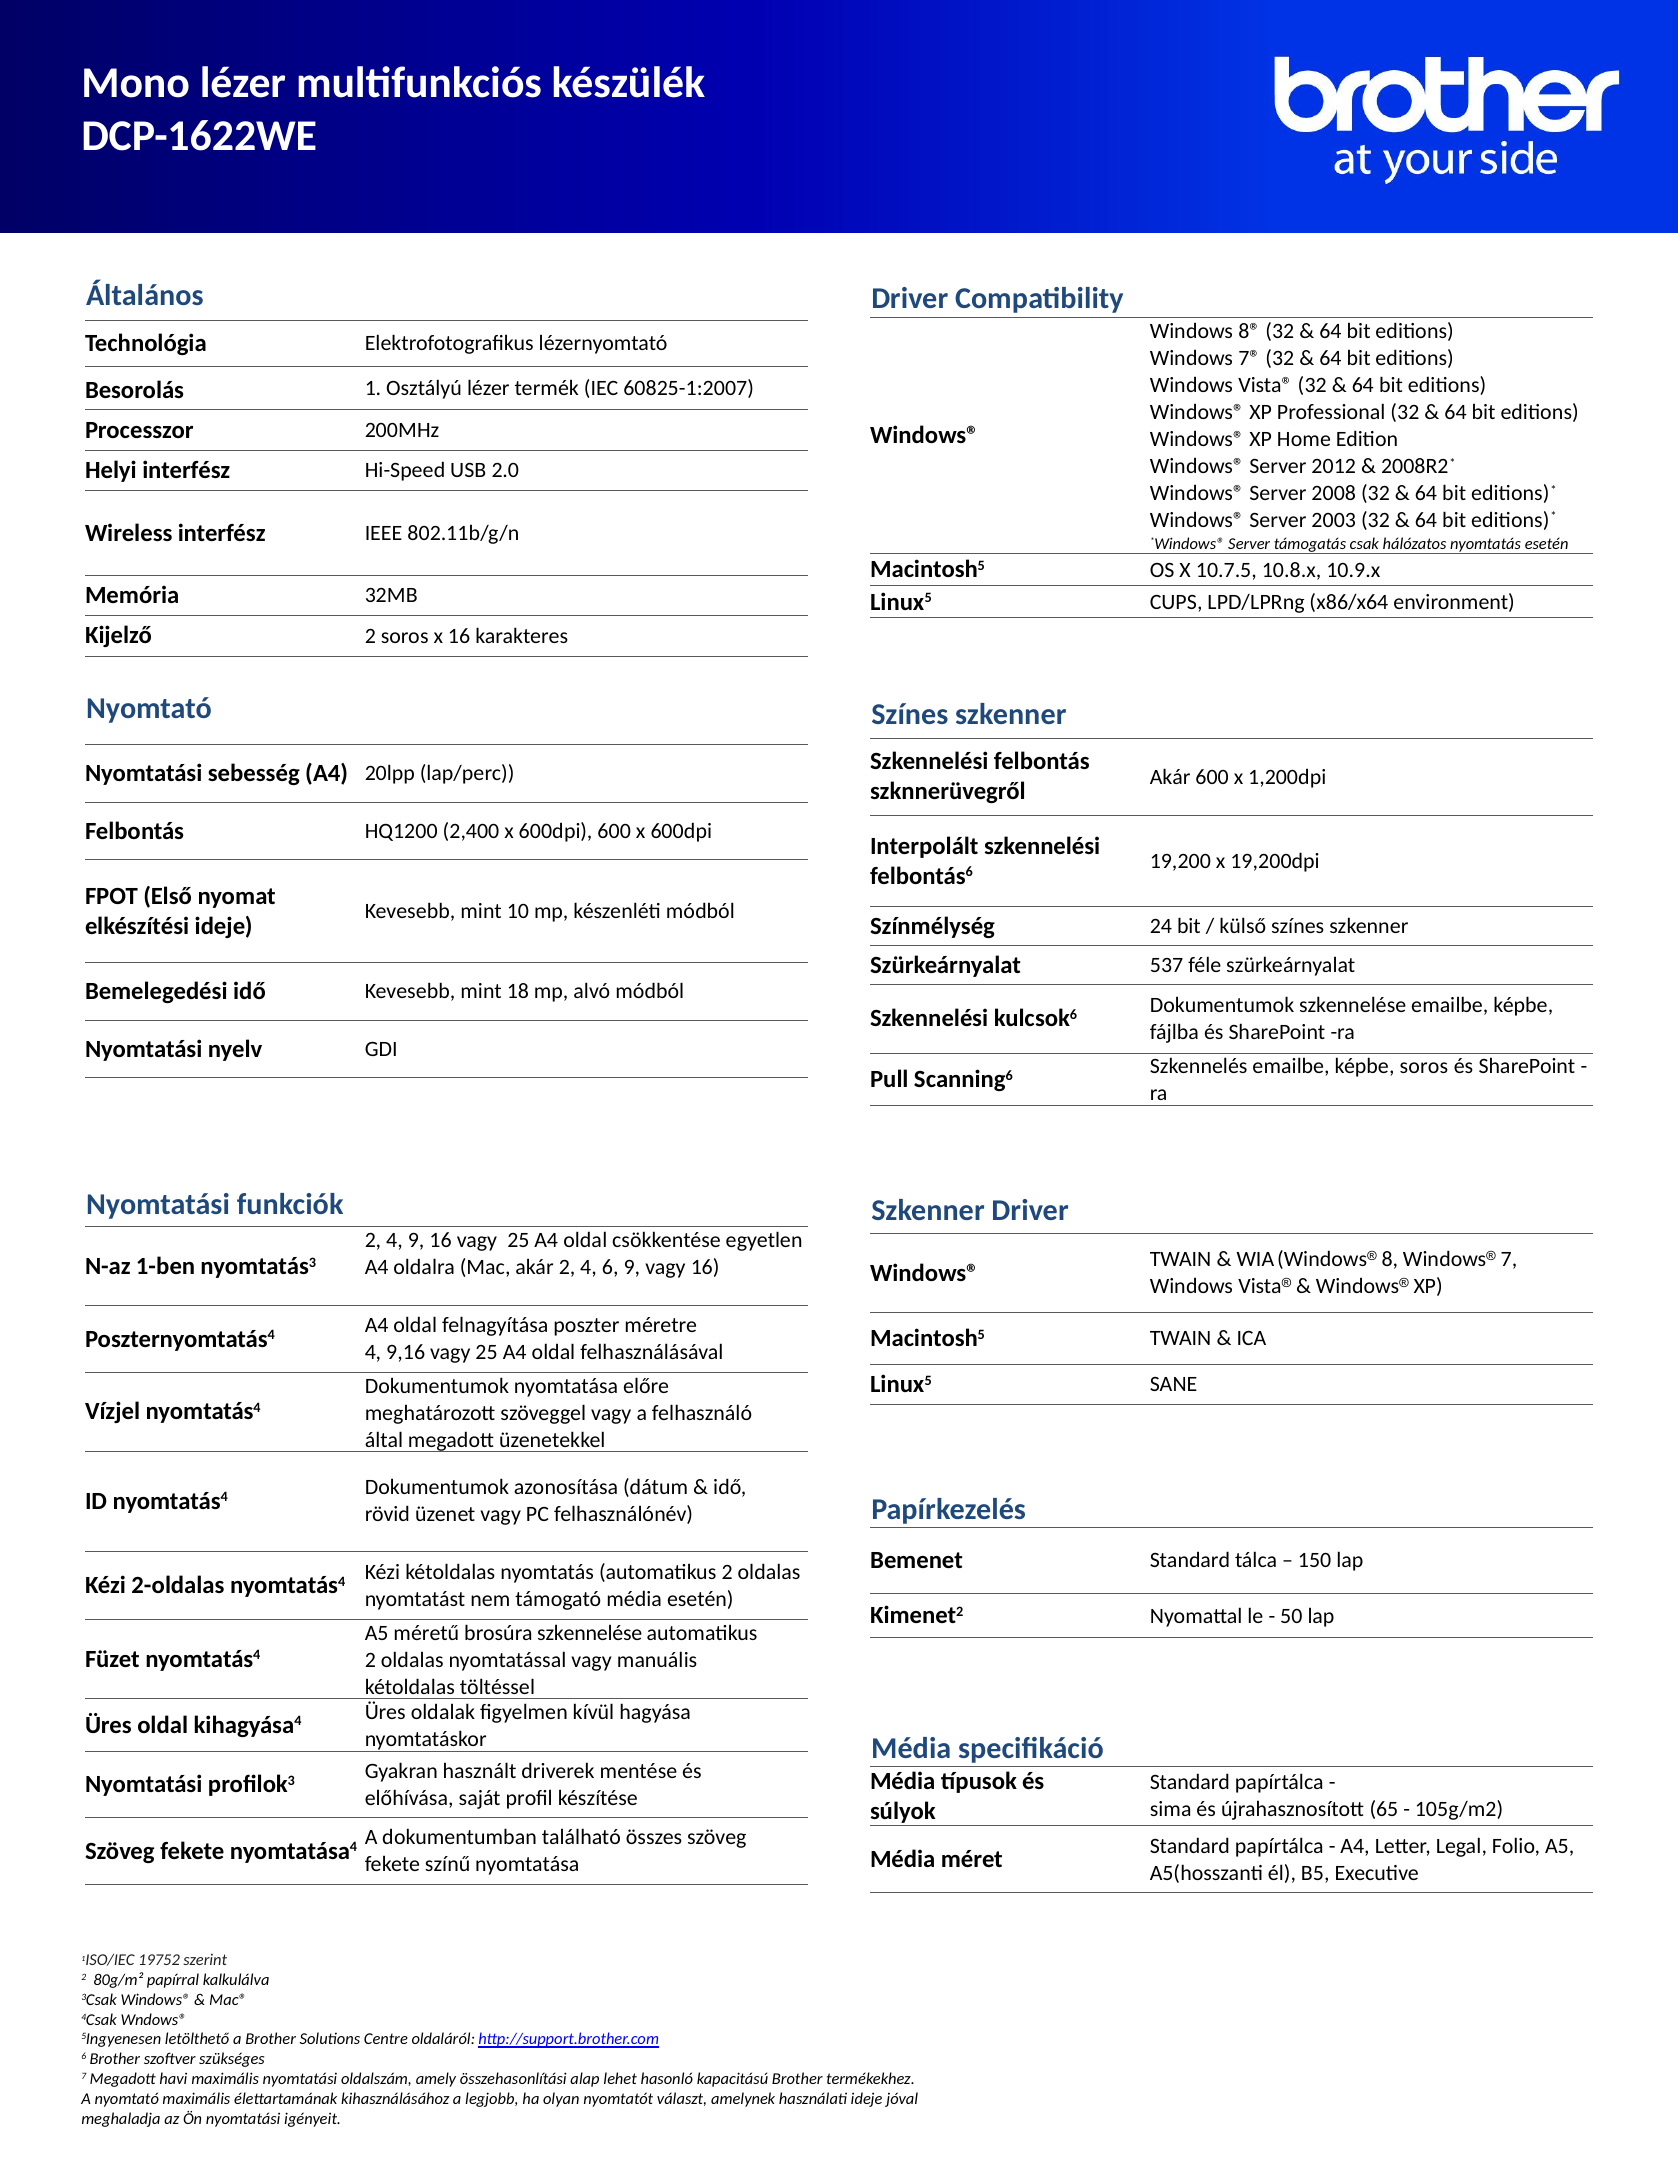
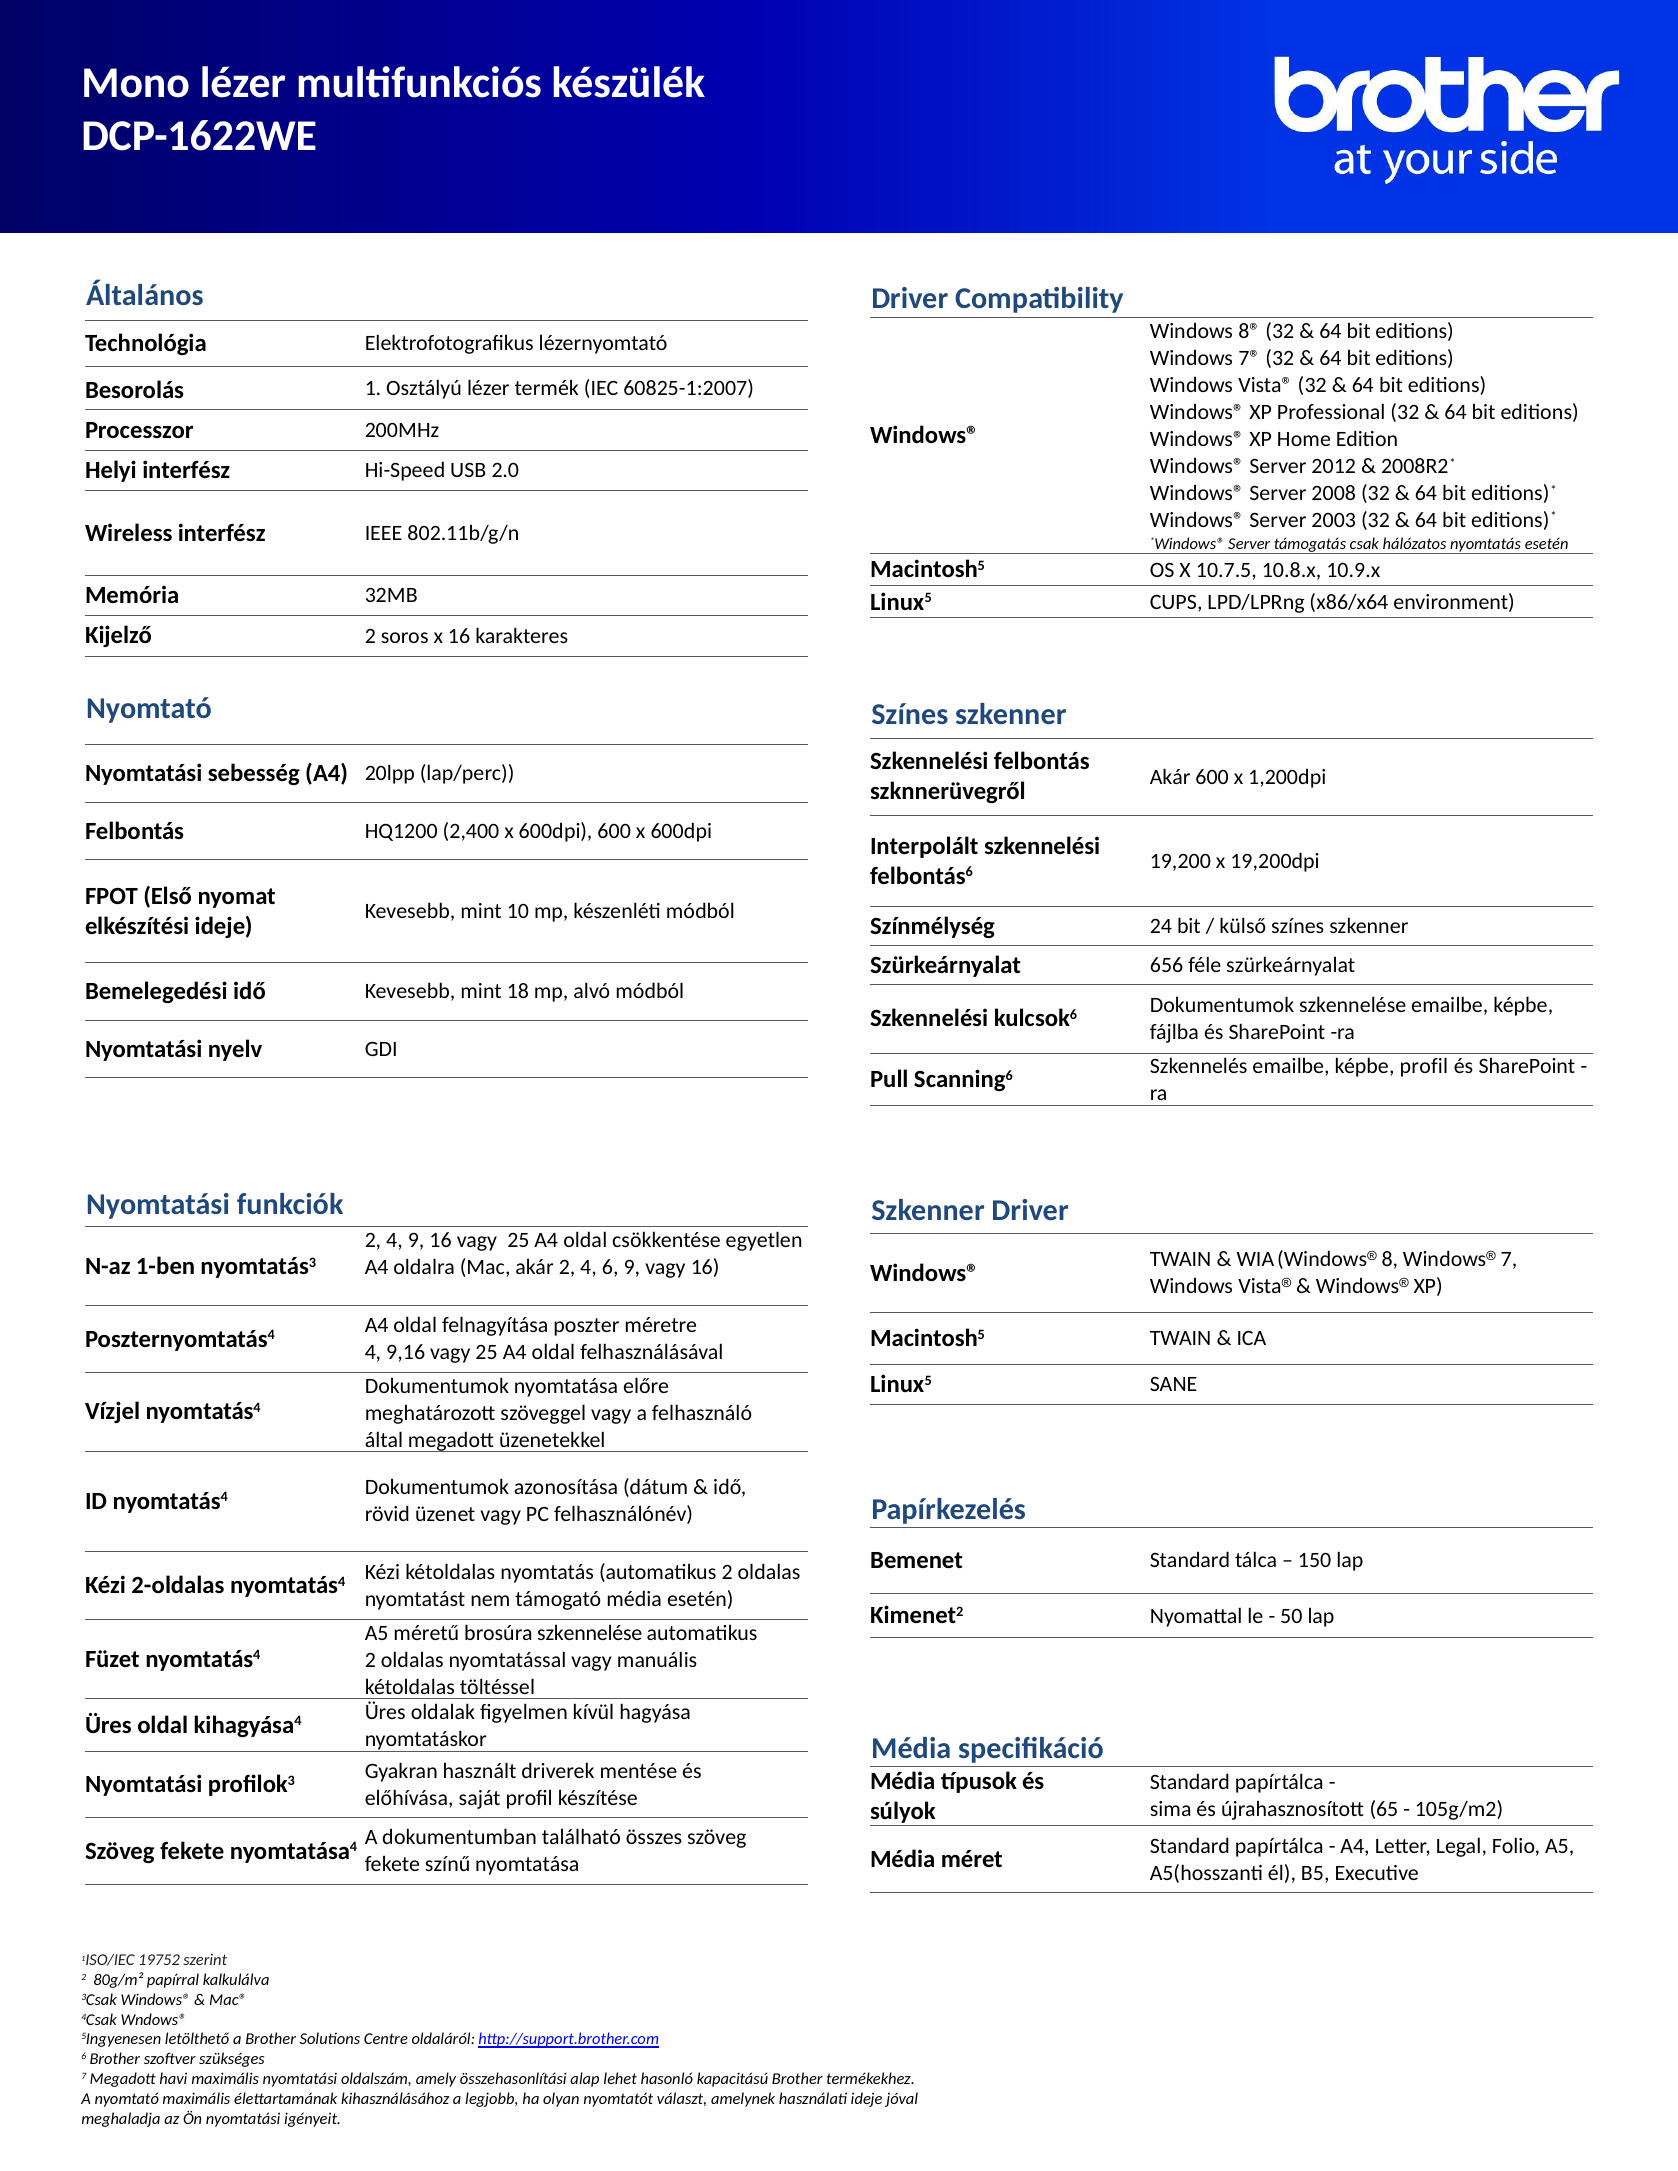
537: 537 -> 656
képbe soros: soros -> profil
